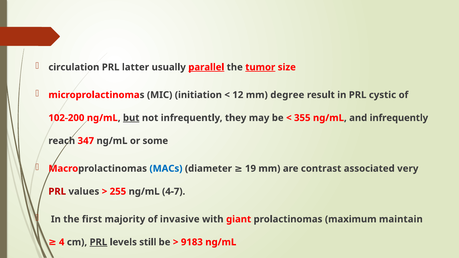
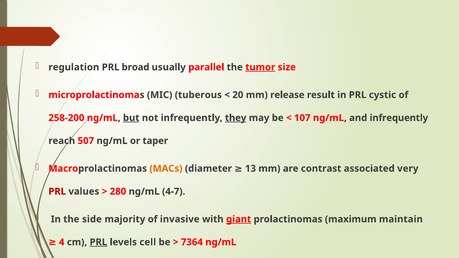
circulation: circulation -> regulation
latter: latter -> broad
parallel underline: present -> none
initiation: initiation -> tuberous
12: 12 -> 20
degree: degree -> release
102-200: 102-200 -> 258-200
they underline: none -> present
355: 355 -> 107
347: 347 -> 507
some: some -> taper
MACs colour: blue -> orange
19: 19 -> 13
255: 255 -> 280
first: first -> side
giant underline: none -> present
still: still -> cell
9183: 9183 -> 7364
